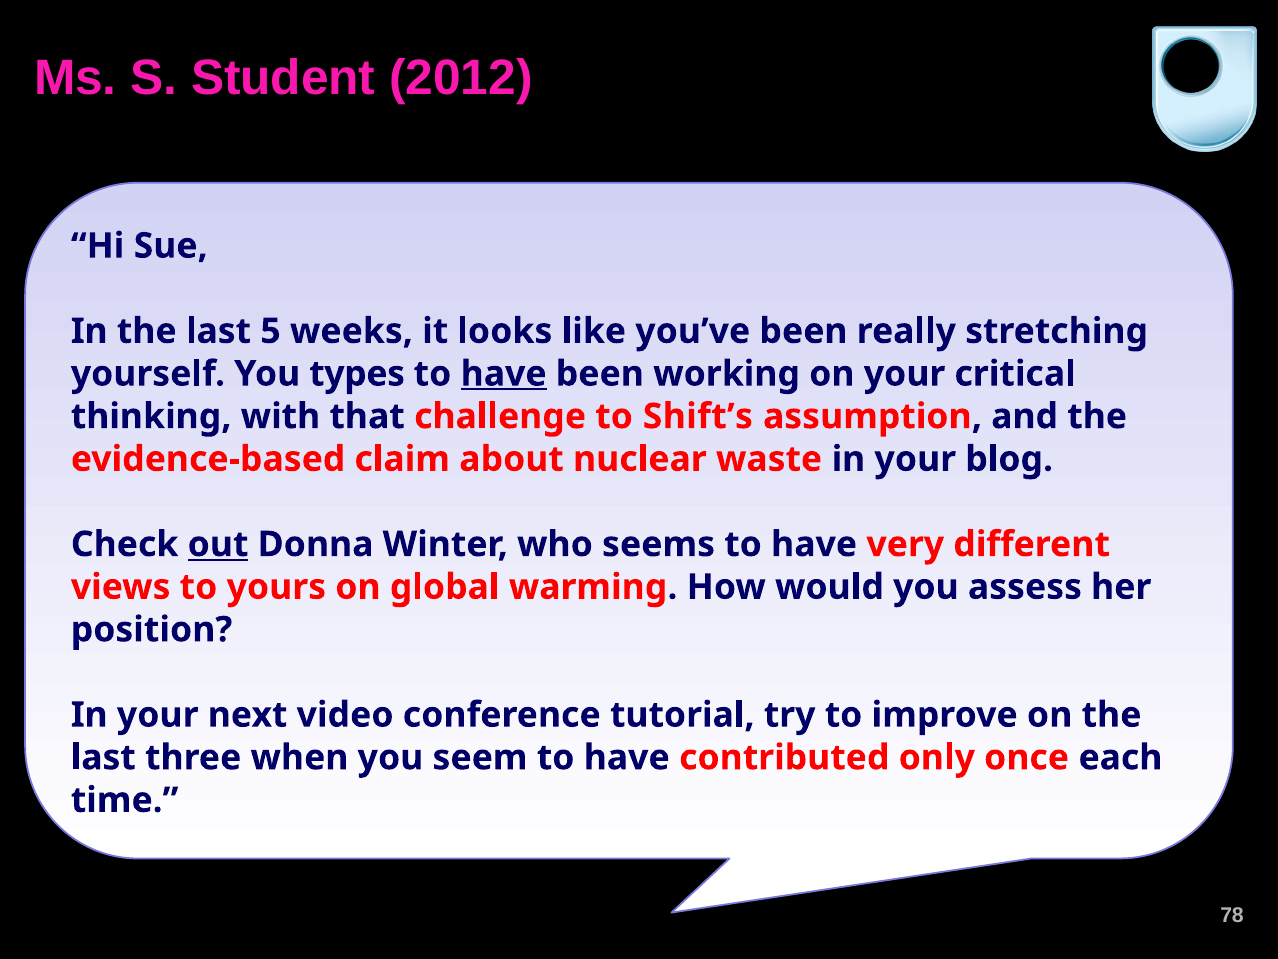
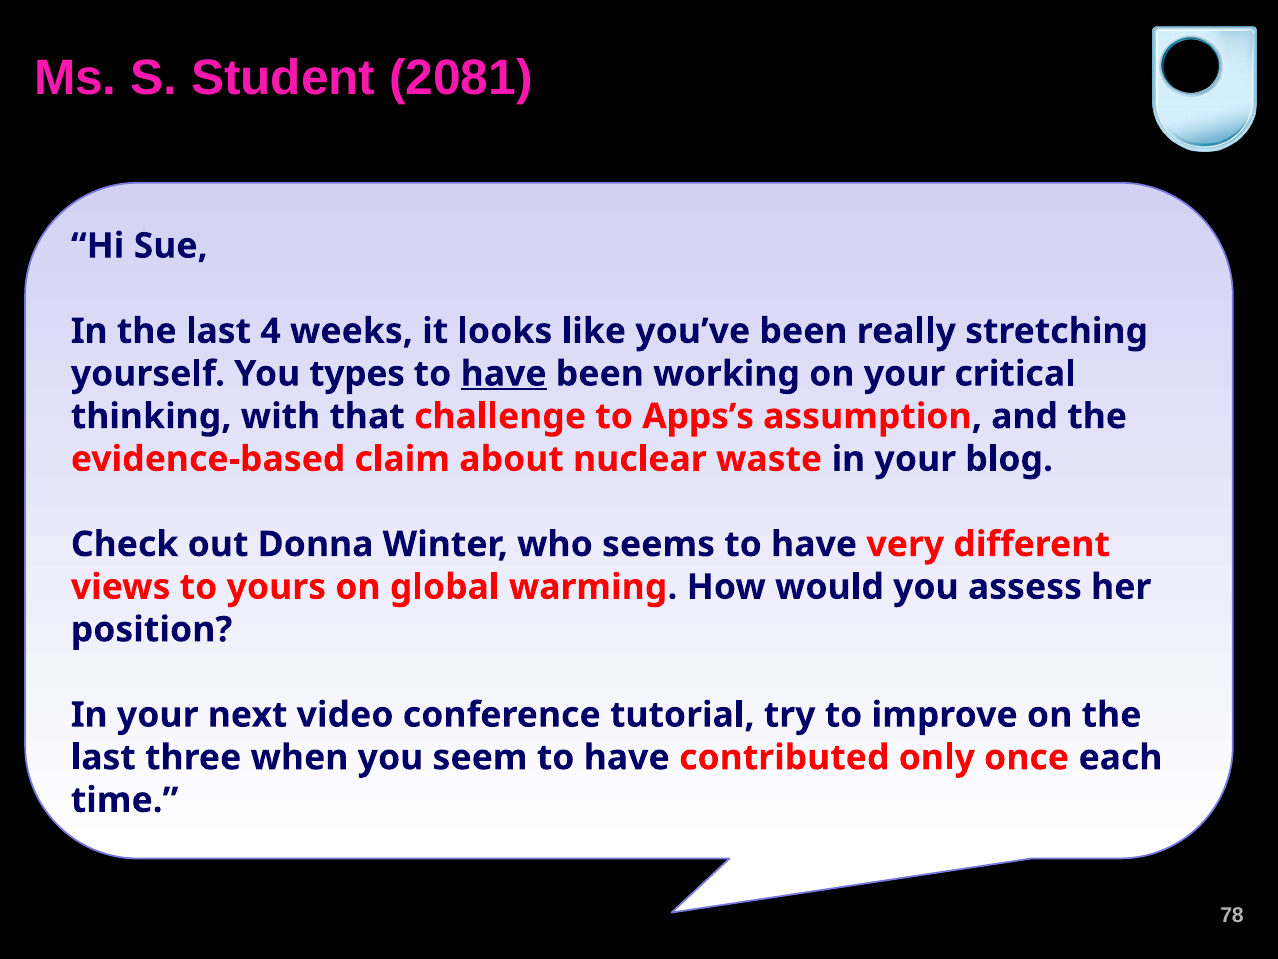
2012: 2012 -> 2081
5: 5 -> 4
Shift’s: Shift’s -> Apps’s
out underline: present -> none
